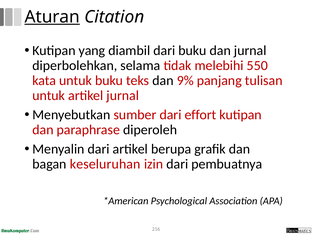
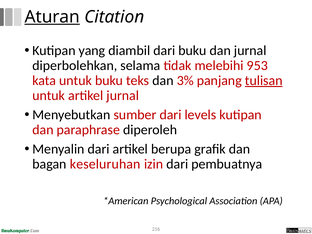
550: 550 -> 953
9%: 9% -> 3%
tulisan underline: none -> present
effort: effort -> levels
